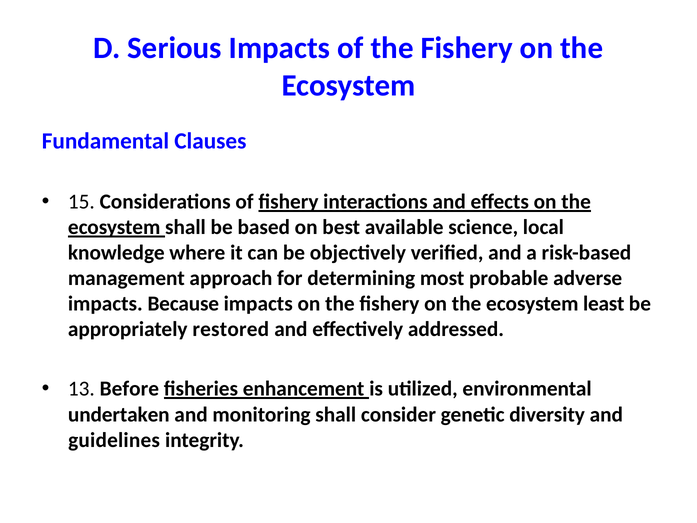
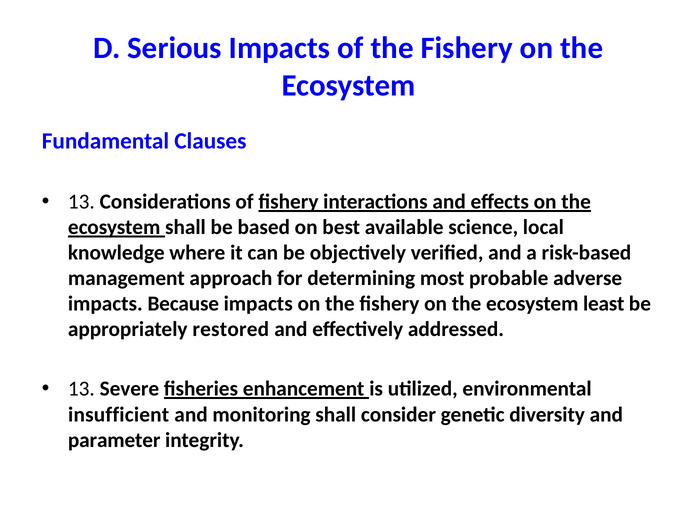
15 at (81, 202): 15 -> 13
Before: Before -> Severe
undertaken: undertaken -> insufficient
guidelines: guidelines -> parameter
